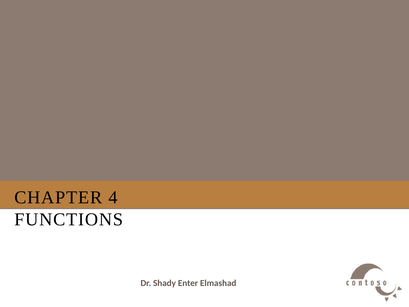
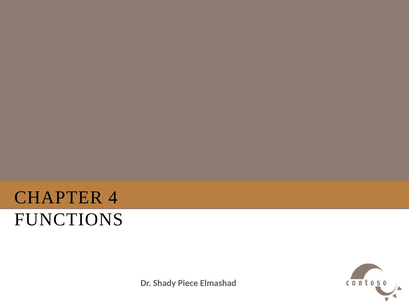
Enter: Enter -> Piece
